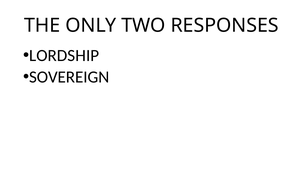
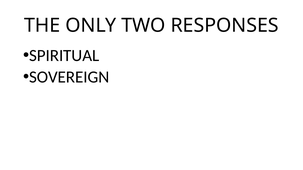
LORDSHIP: LORDSHIP -> SPIRITUAL
